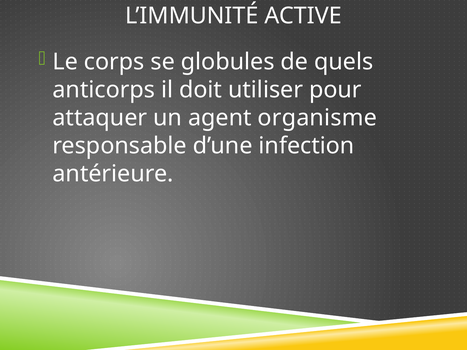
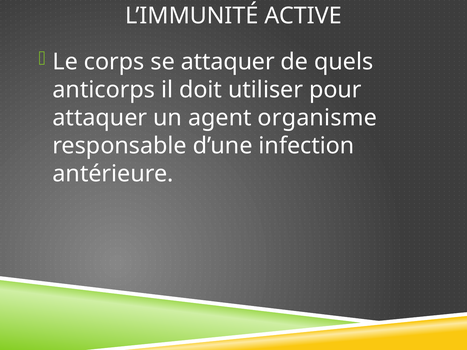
se globules: globules -> attaquer
